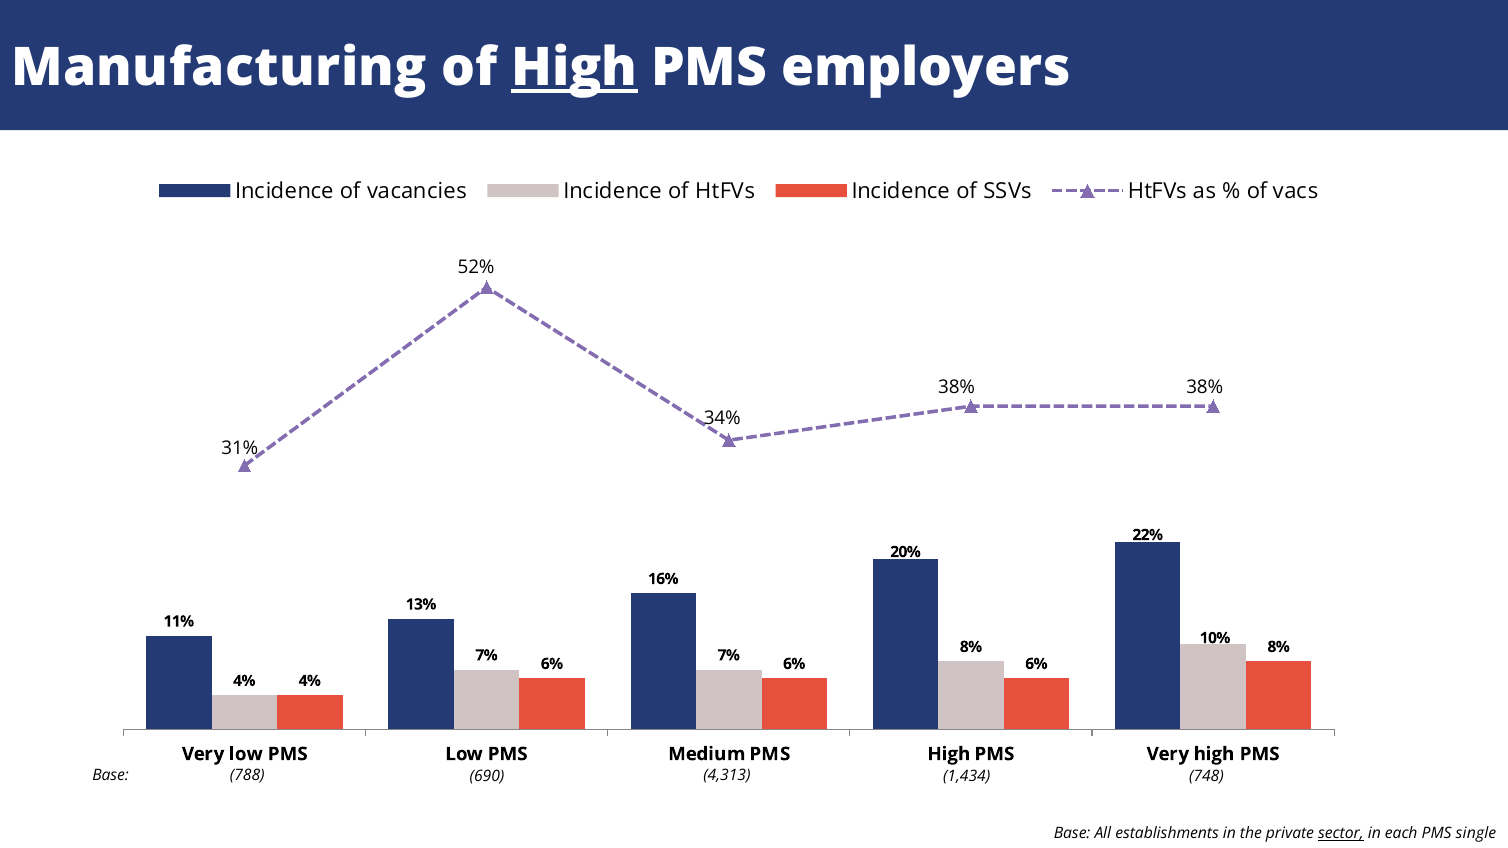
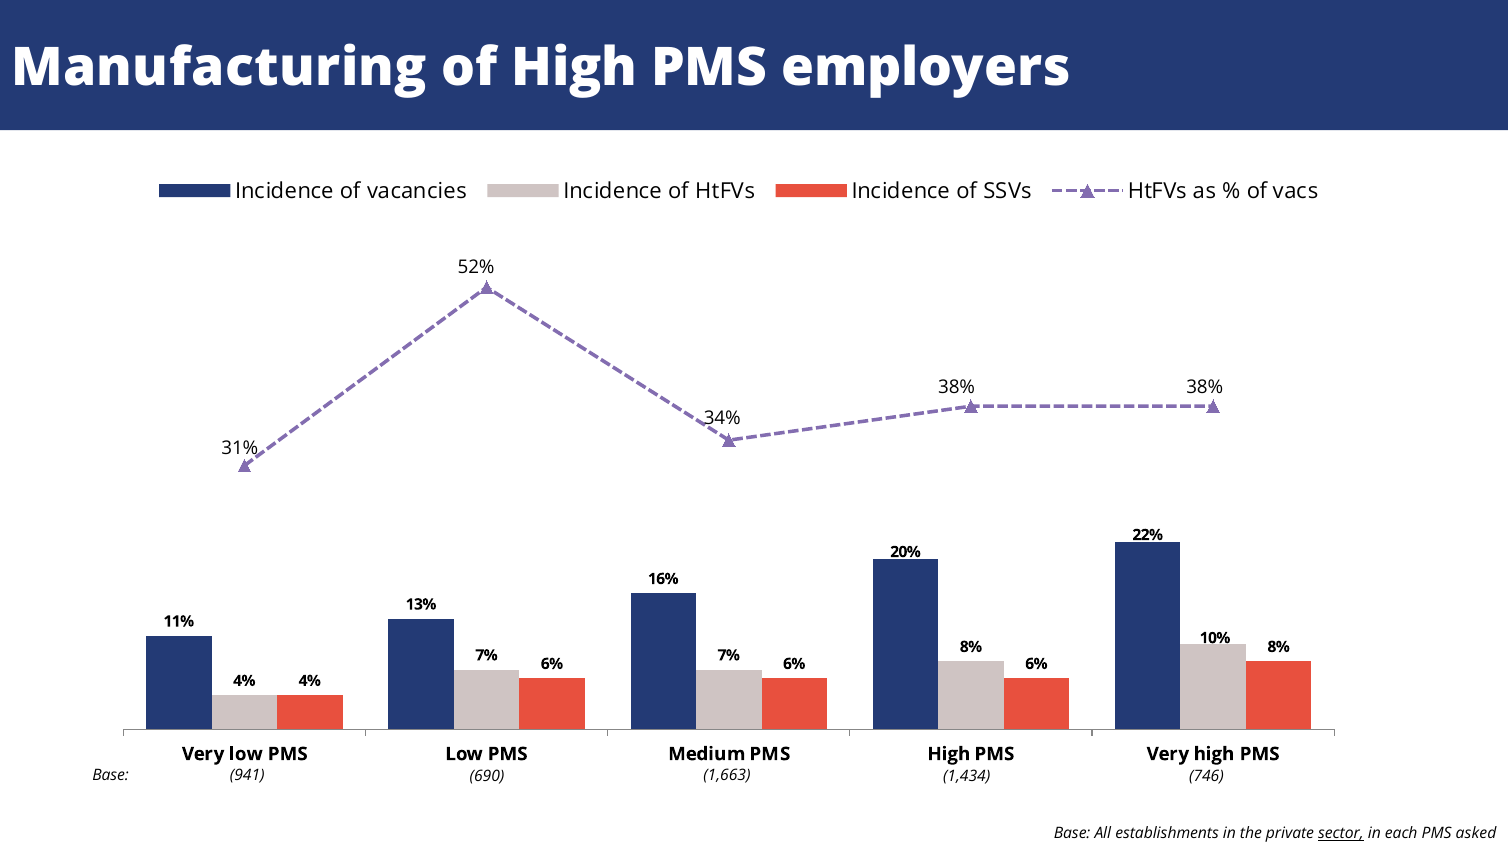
High at (574, 68) underline: present -> none
788: 788 -> 941
4,313: 4,313 -> 1,663
748: 748 -> 746
single: single -> asked
